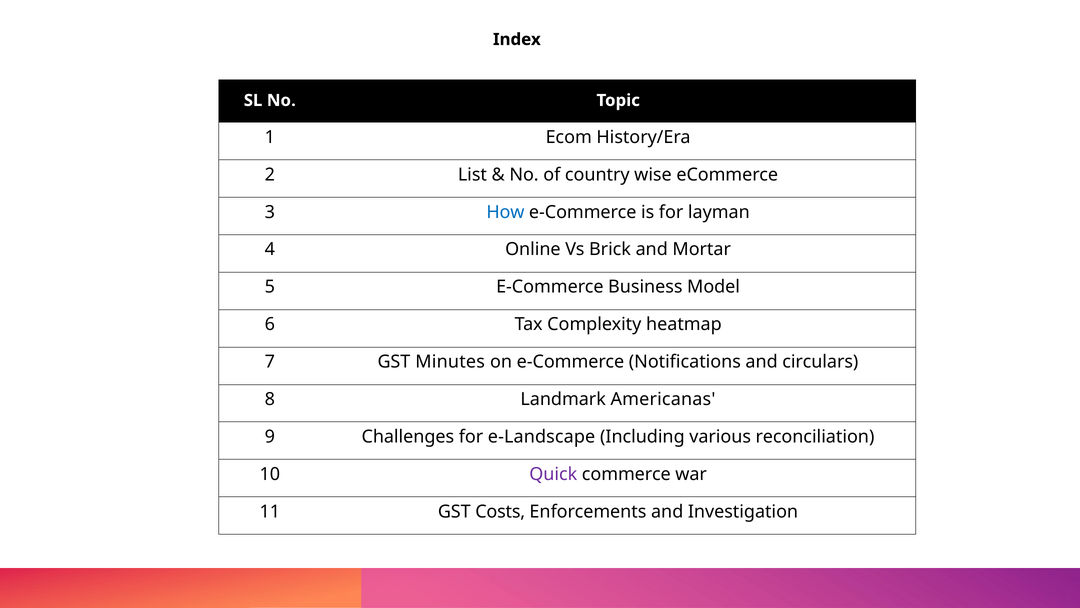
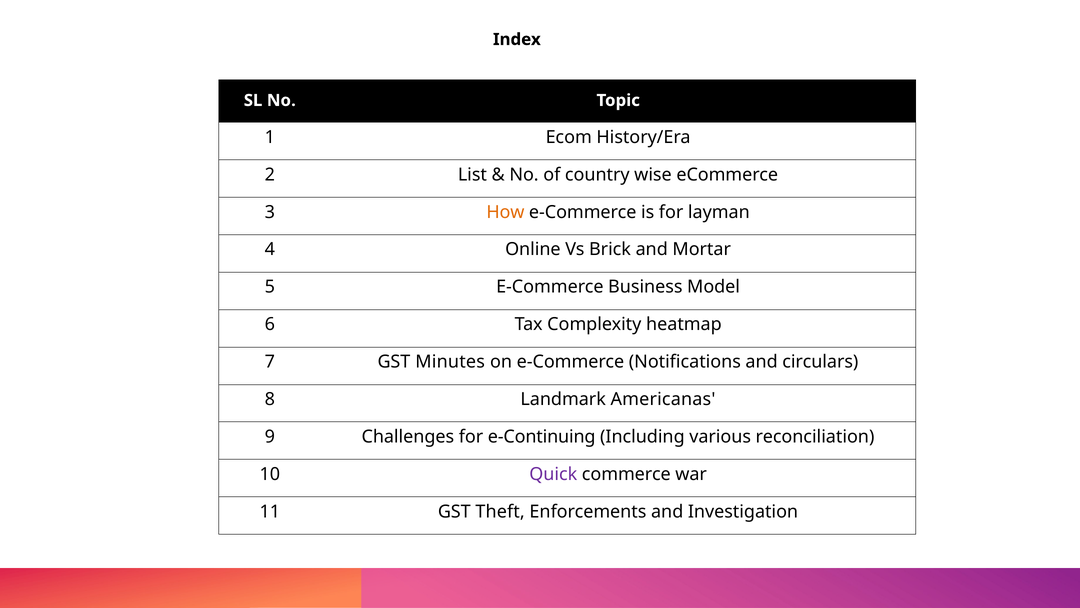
How colour: blue -> orange
e-Landscape: e-Landscape -> e-Continuing
Costs: Costs -> Theft
